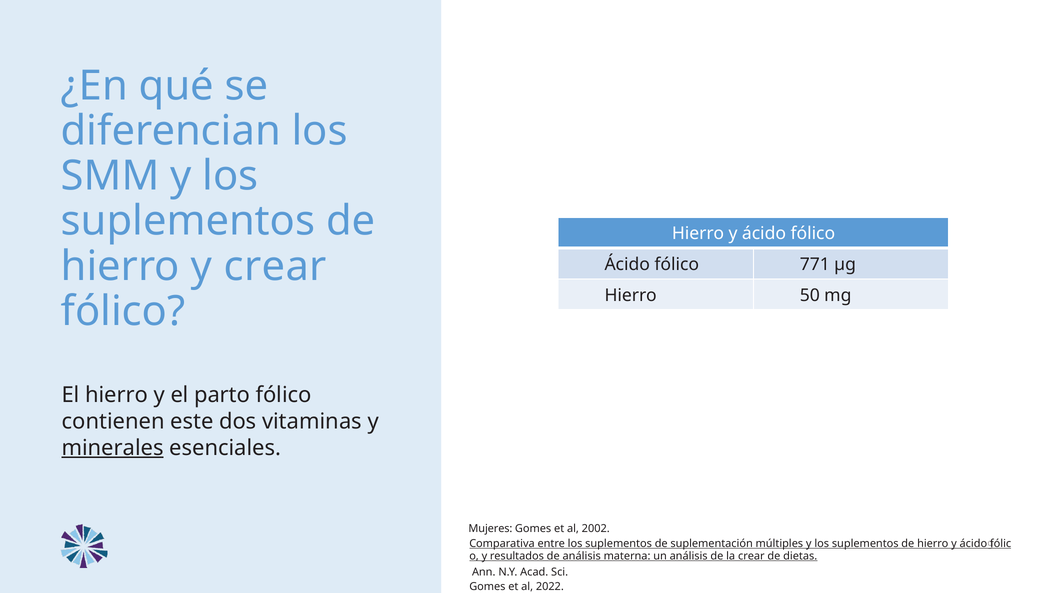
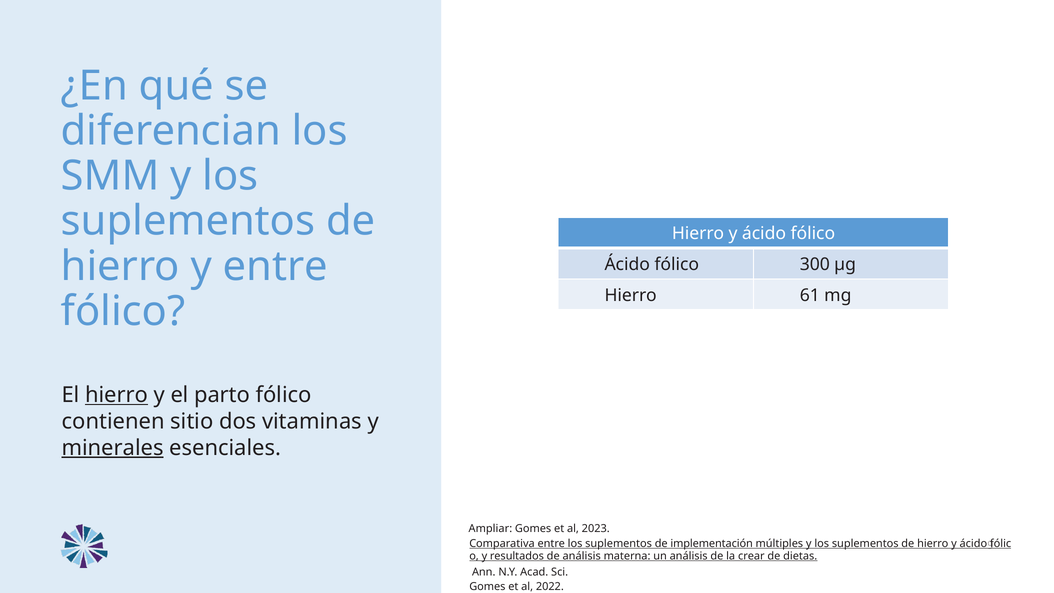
y crear: crear -> entre
771: 771 -> 300
50: 50 -> 61
hierro at (117, 395) underline: none -> present
este: este -> sitio
Mujeres: Mujeres -> Ampliar
2002: 2002 -> 2023
suplementación: suplementación -> implementación
